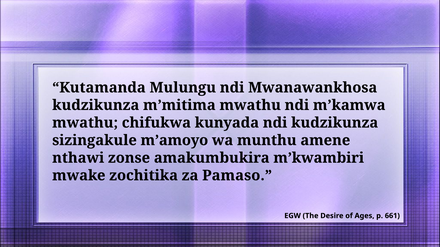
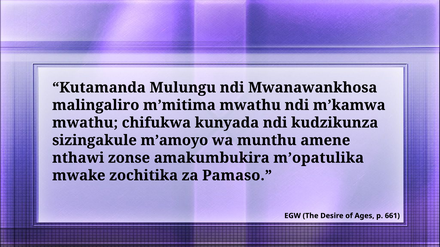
kudzikunza at (96, 105): kudzikunza -> malingaliro
m’kwambiri: m’kwambiri -> m’opatulika
